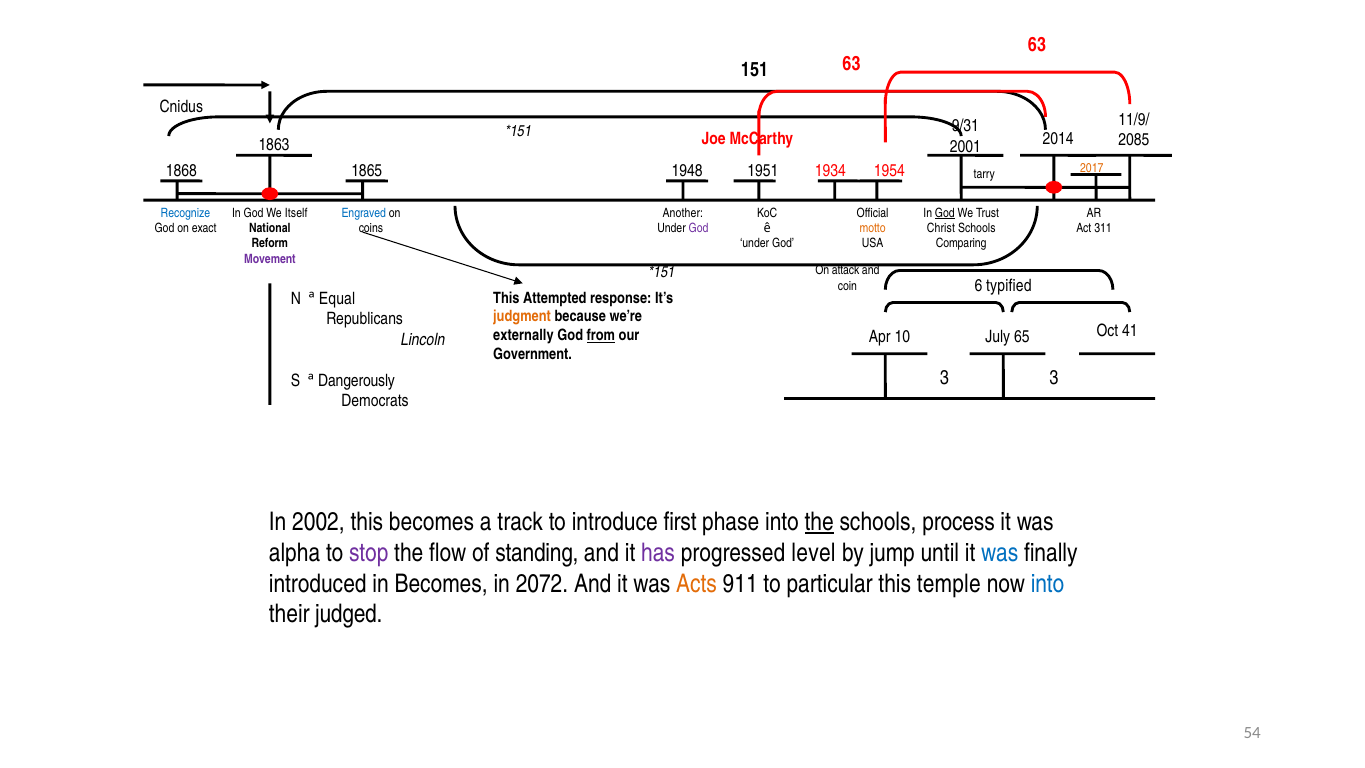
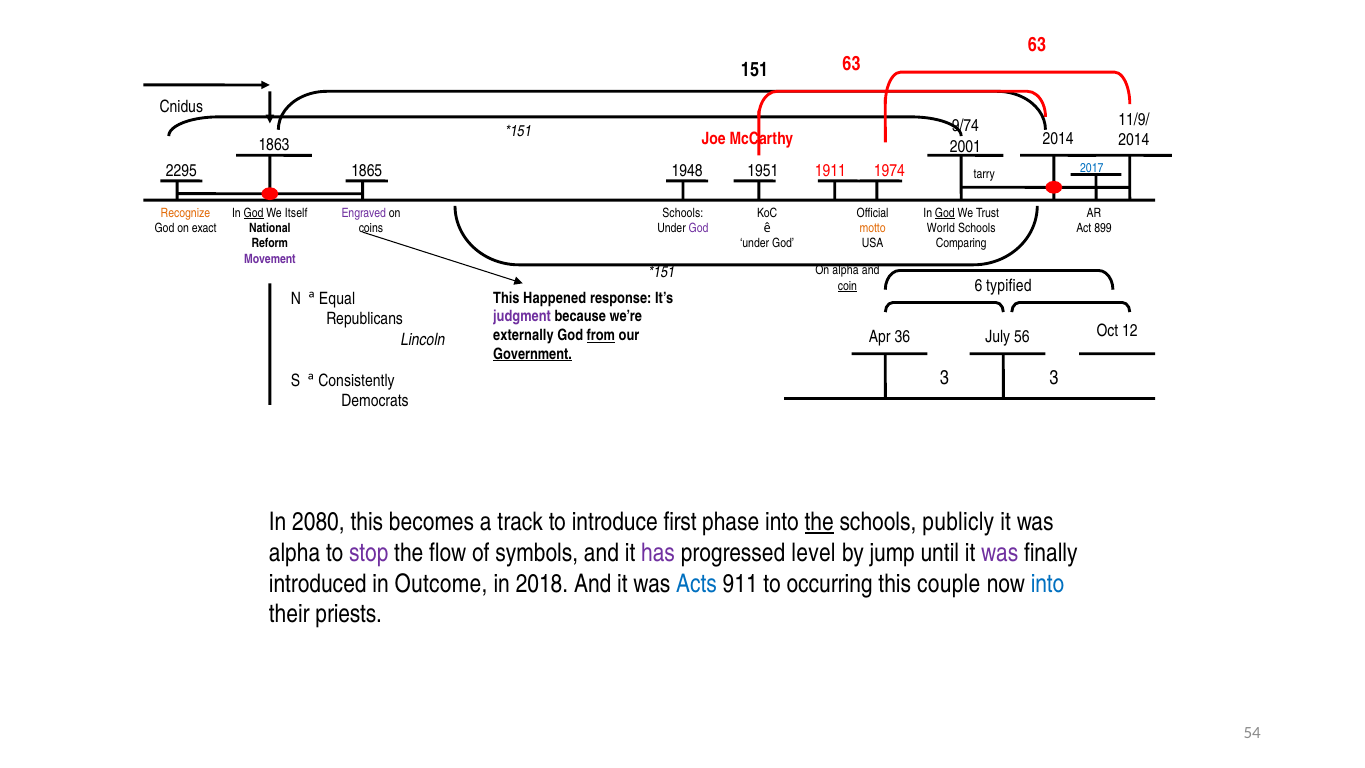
9/31: 9/31 -> 9/74
2085 at (1134, 140): 2085 -> 2014
2017 colour: orange -> blue
1868: 1868 -> 2295
1934: 1934 -> 1911
1954: 1954 -> 1974
Recognize colour: blue -> orange
God at (254, 213) underline: none -> present
Engraved colour: blue -> purple
Another at (683, 213): Another -> Schools
Christ: Christ -> World
311: 311 -> 899
On attack: attack -> alpha
coin underline: none -> present
Attempted: Attempted -> Happened
judgment colour: orange -> purple
10: 10 -> 36
65: 65 -> 56
41: 41 -> 12
Government underline: none -> present
Dangerously: Dangerously -> Consistently
2002: 2002 -> 2080
process: process -> publicly
standing: standing -> symbols
was at (1000, 553) colour: blue -> purple
in Becomes: Becomes -> Outcome
2072: 2072 -> 2018
Acts colour: orange -> blue
particular: particular -> occurring
temple: temple -> couple
judged: judged -> priests
